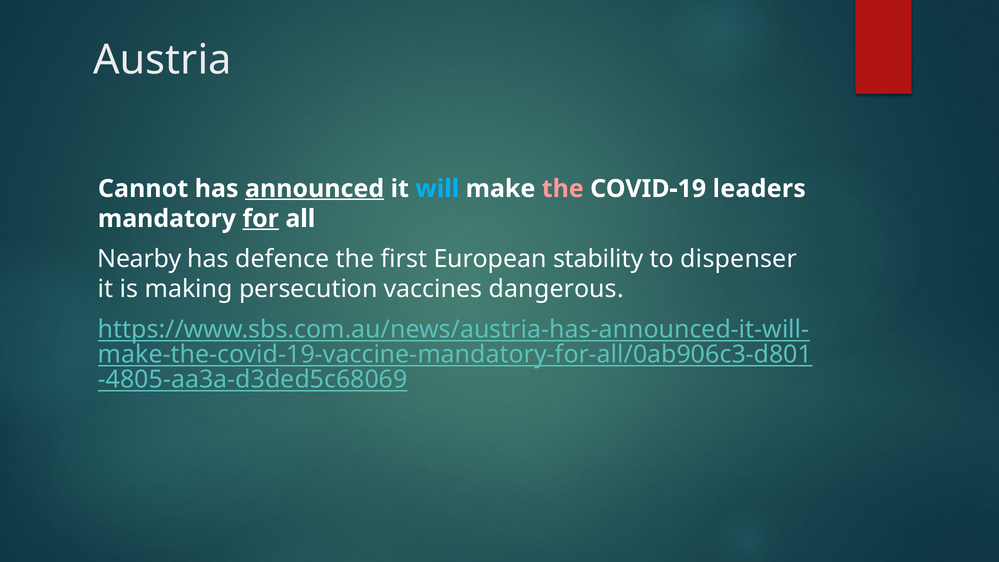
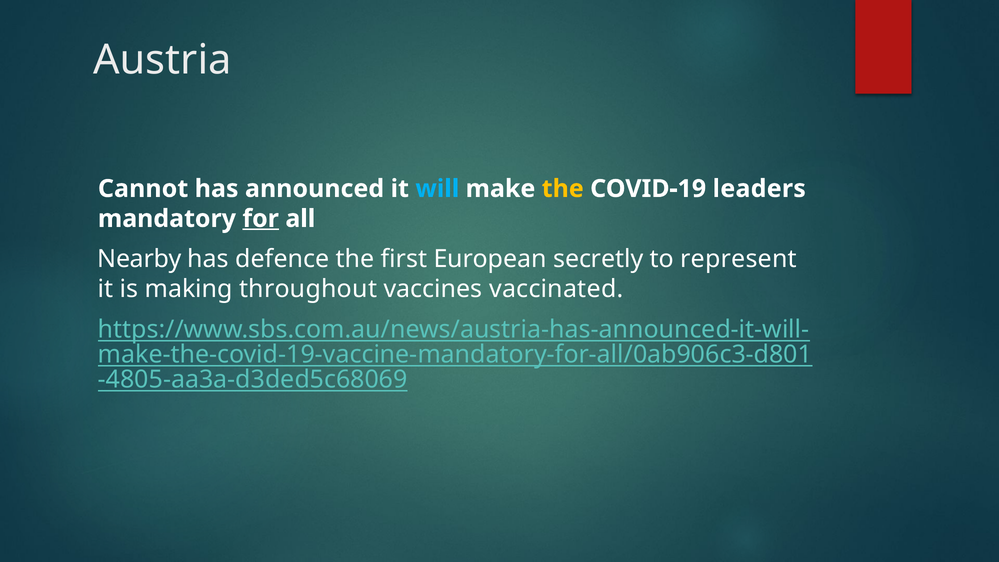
announced underline: present -> none
the at (563, 189) colour: pink -> yellow
stability: stability -> secretly
dispenser: dispenser -> represent
persecution: persecution -> throughout
dangerous: dangerous -> vaccinated
